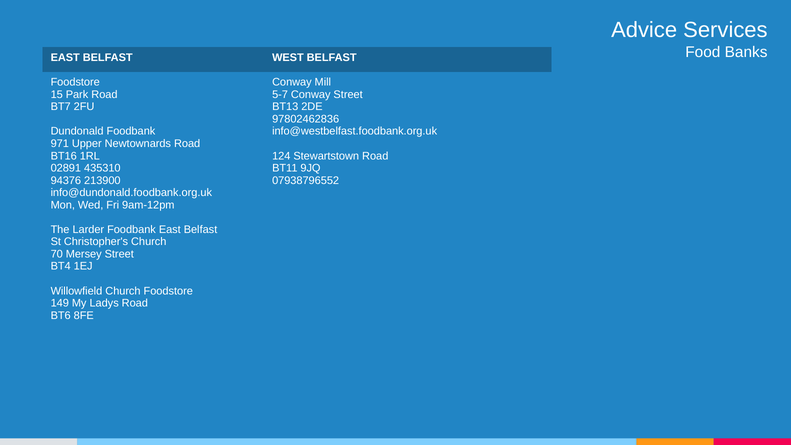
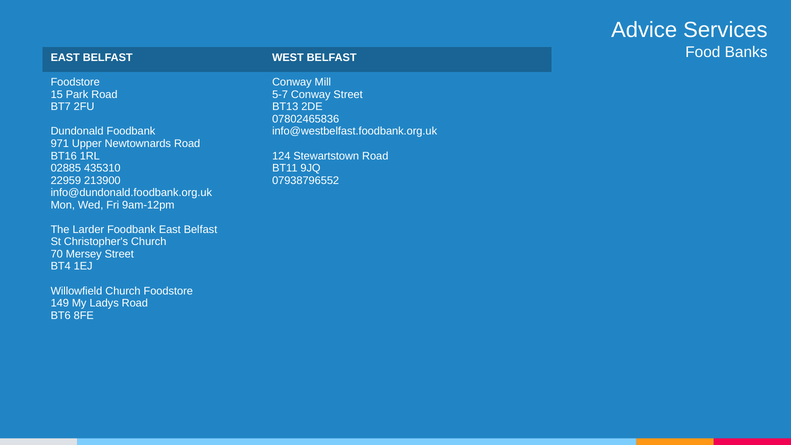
97802462836: 97802462836 -> 07802465836
02891: 02891 -> 02885
94376: 94376 -> 22959
